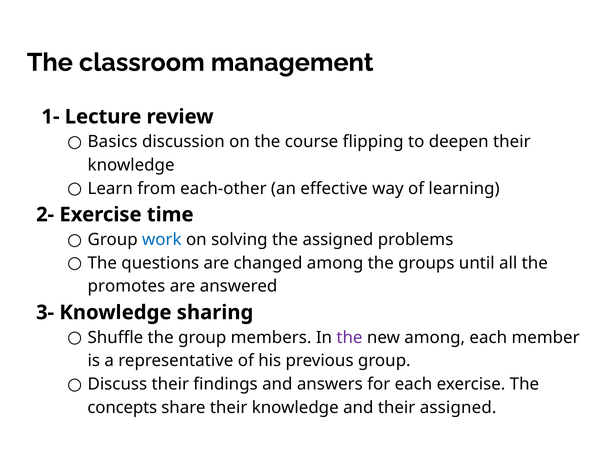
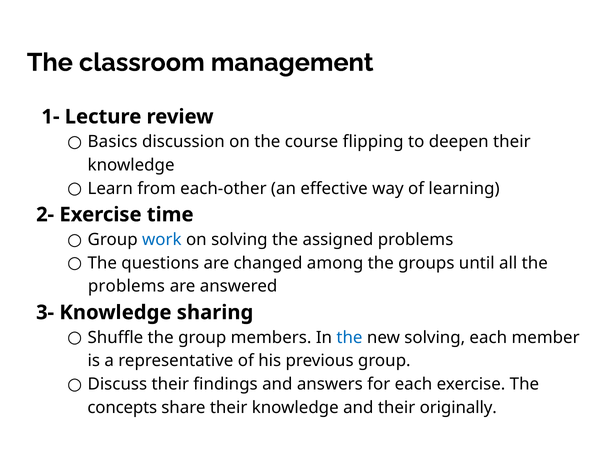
promotes at (126, 286): promotes -> problems
the at (349, 338) colour: purple -> blue
new among: among -> solving
their assigned: assigned -> originally
